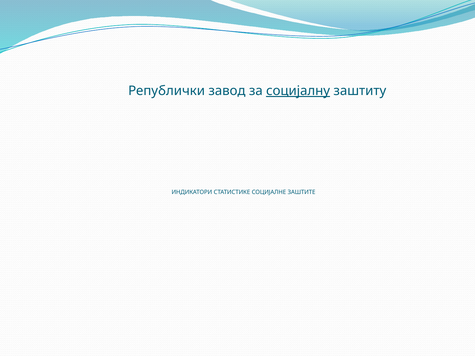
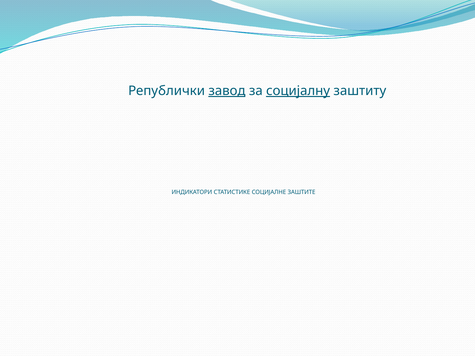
завод underline: none -> present
